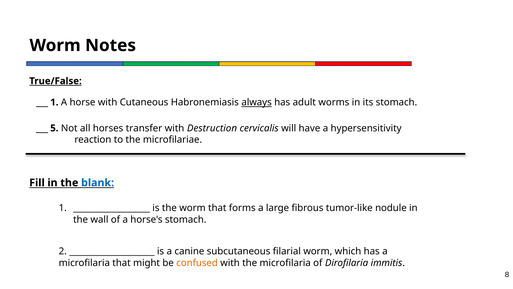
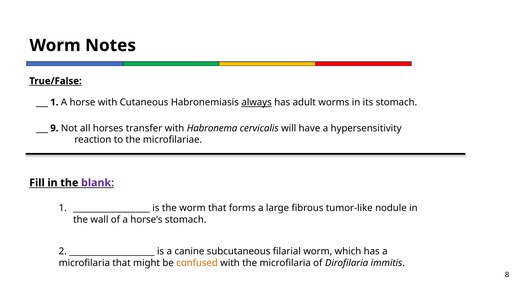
5: 5 -> 9
Destruction: Destruction -> Habronema
blank colour: blue -> purple
